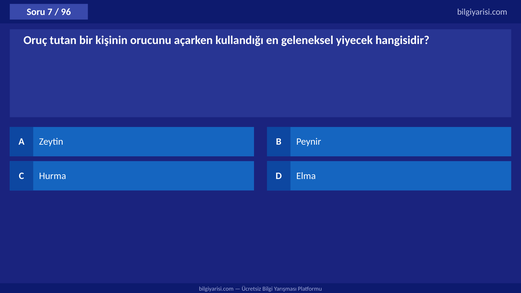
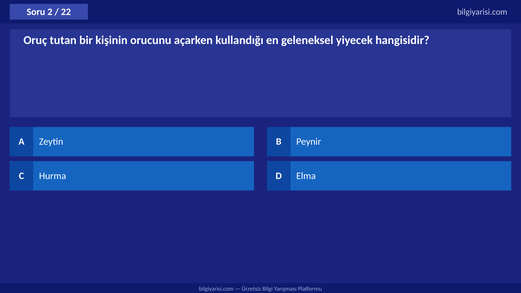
7: 7 -> 2
96: 96 -> 22
